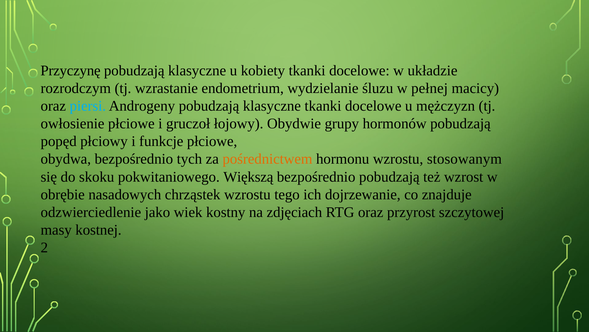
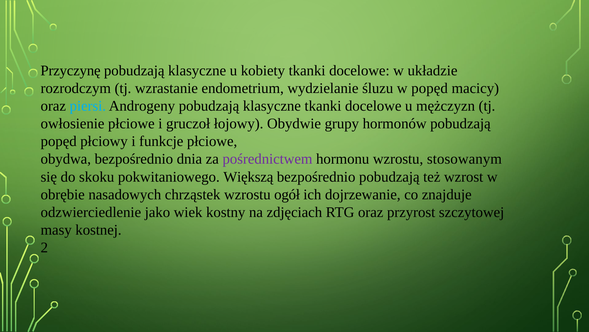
w pełnej: pełnej -> popęd
tych: tych -> dnia
pośrednictwem colour: orange -> purple
tego: tego -> ogół
